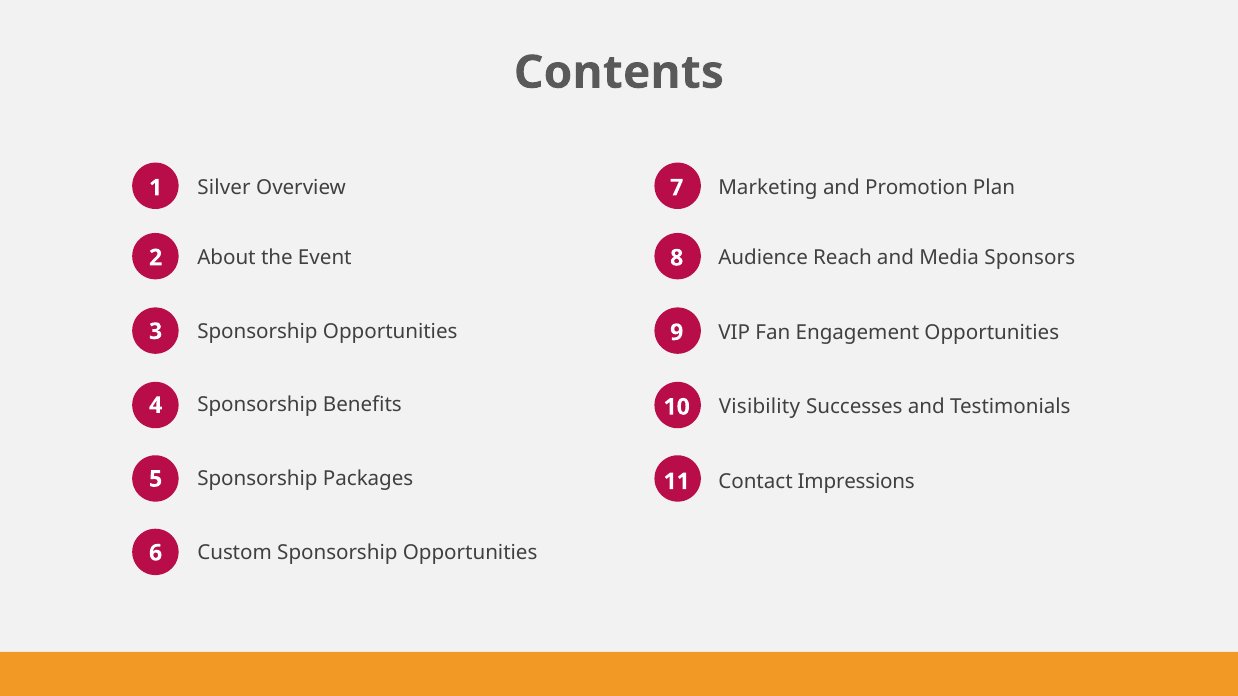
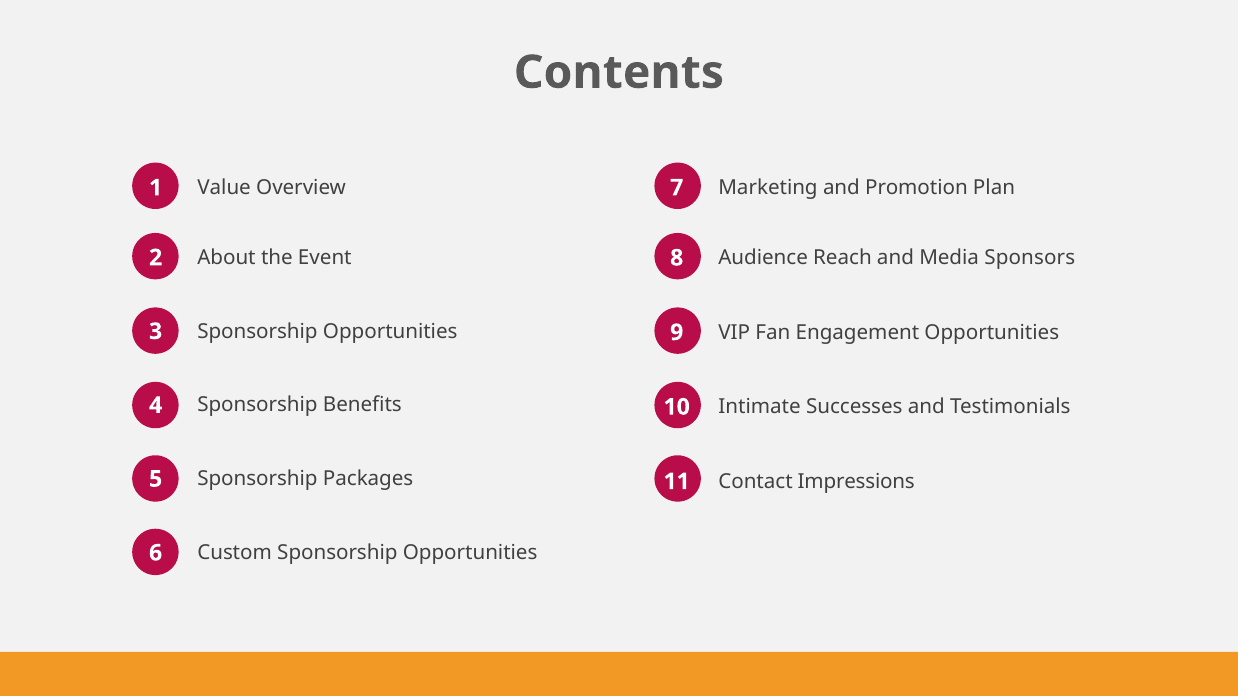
Silver: Silver -> Value
Visibility: Visibility -> Intimate
